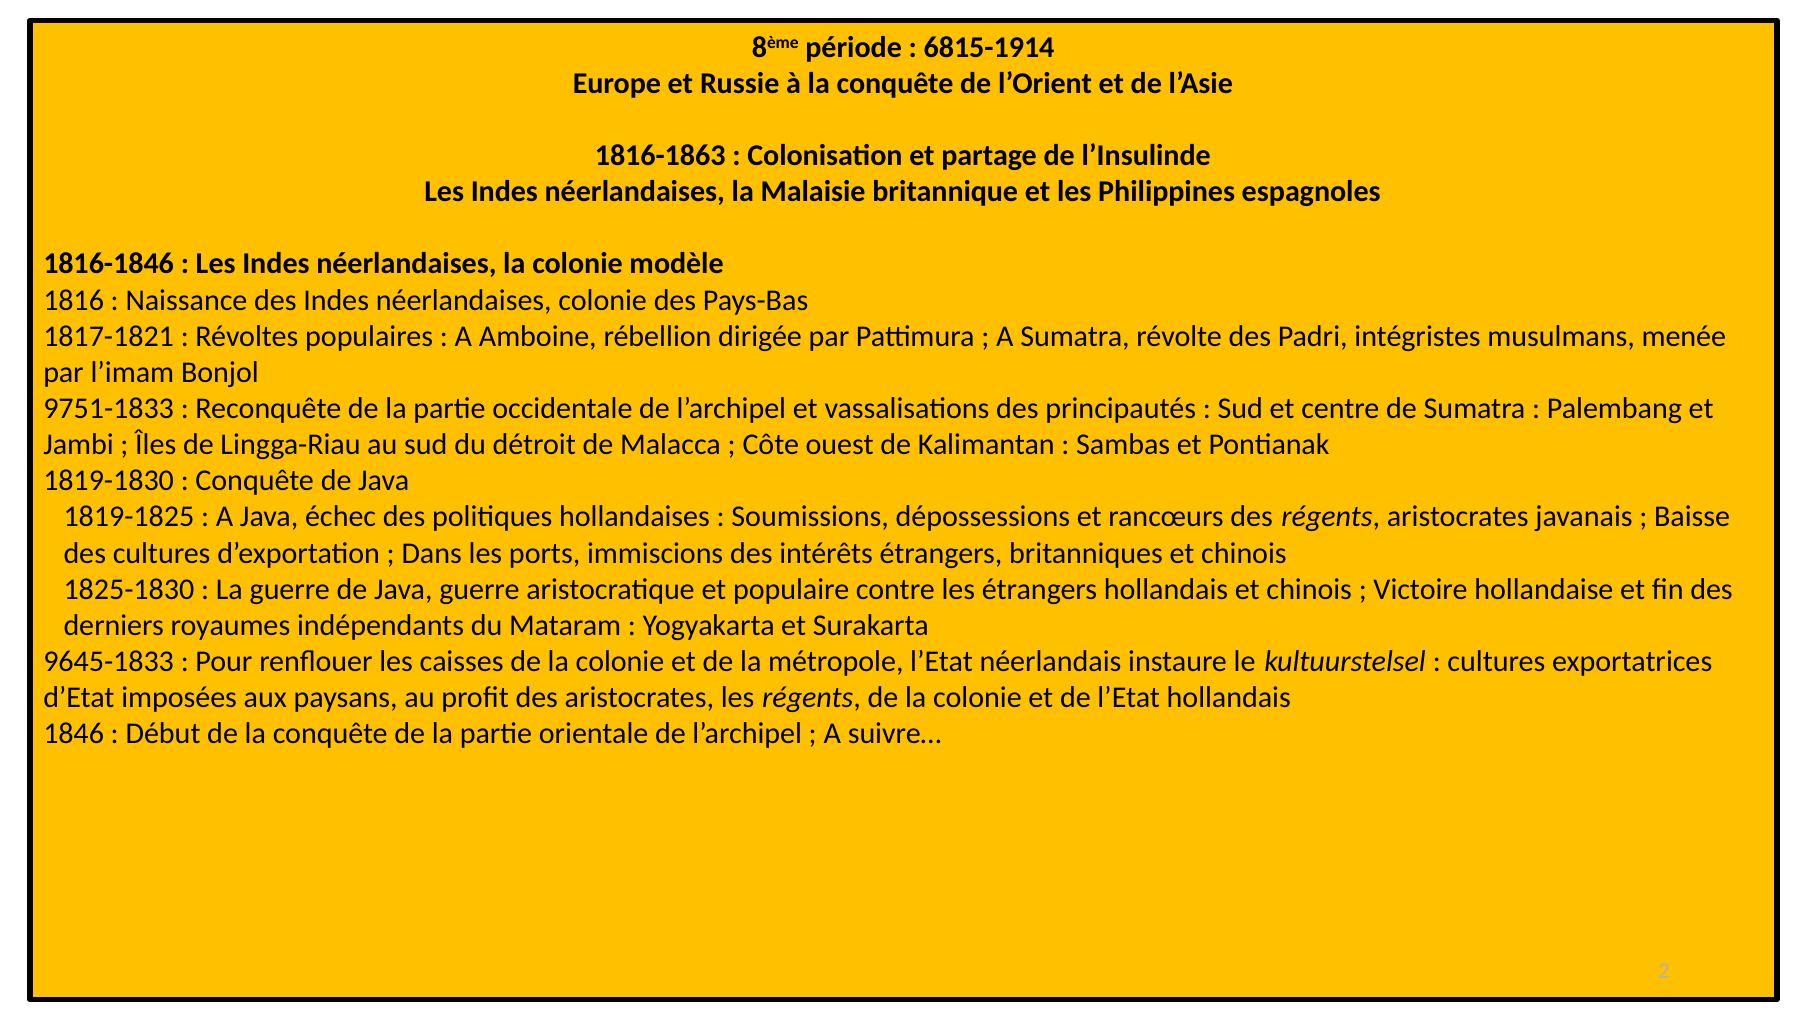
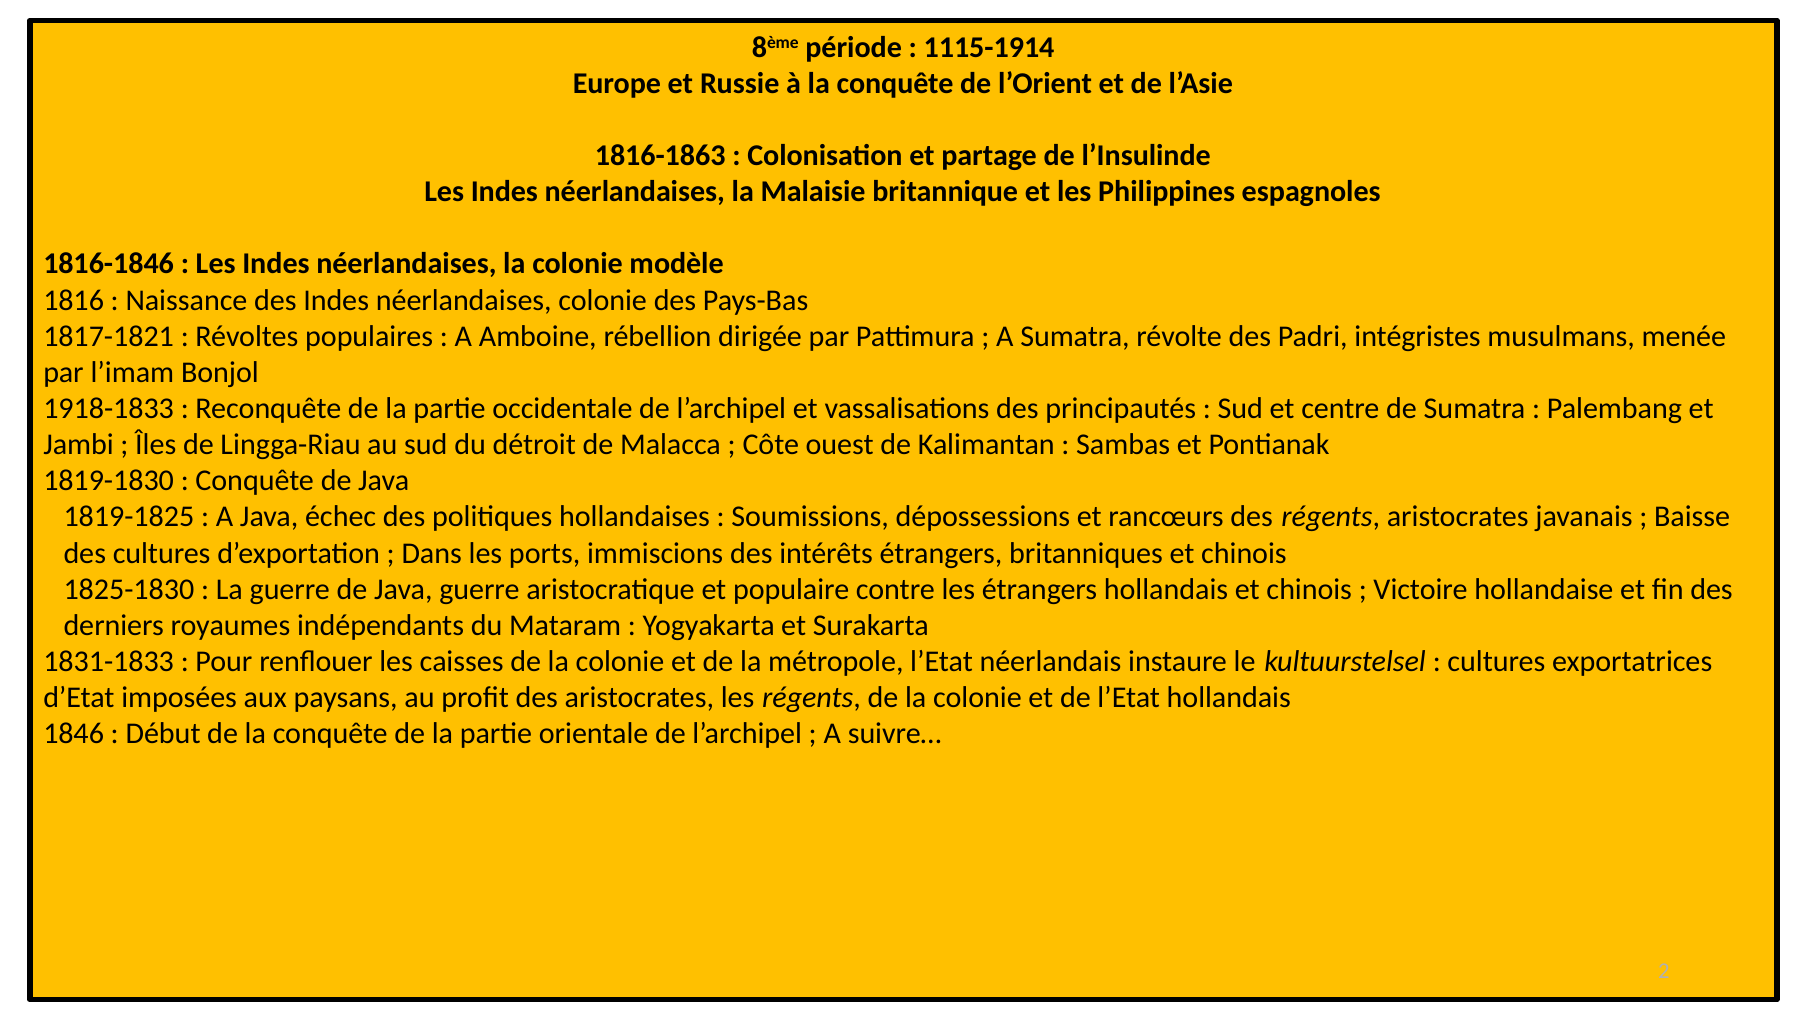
6815-1914: 6815-1914 -> 1115-1914
9751-1833: 9751-1833 -> 1918-1833
9645-1833: 9645-1833 -> 1831-1833
